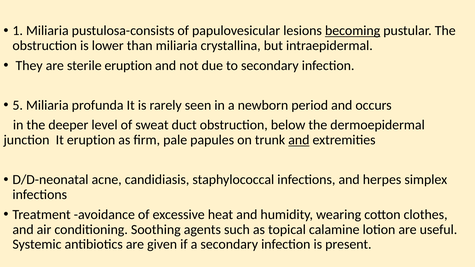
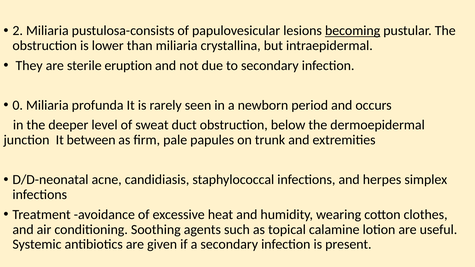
1: 1 -> 2
5: 5 -> 0
It eruption: eruption -> between
and at (299, 140) underline: present -> none
